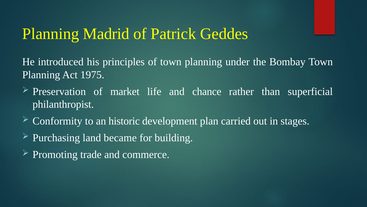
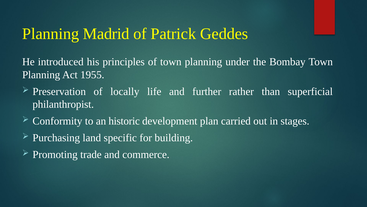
1975: 1975 -> 1955
market: market -> locally
chance: chance -> further
became: became -> specific
